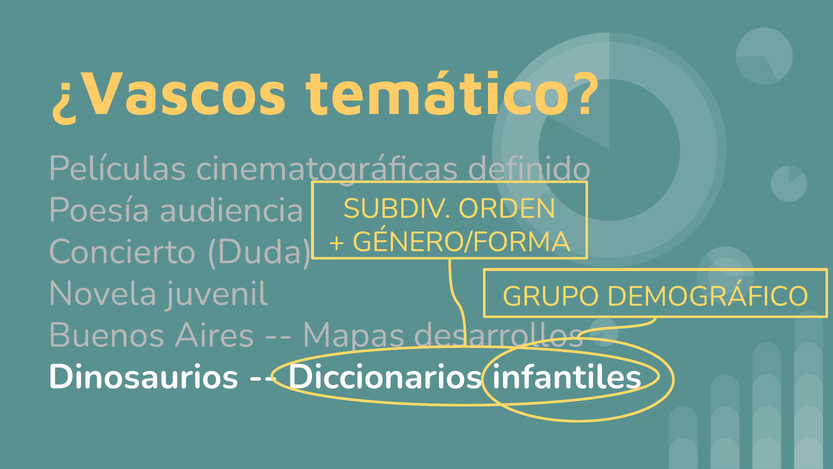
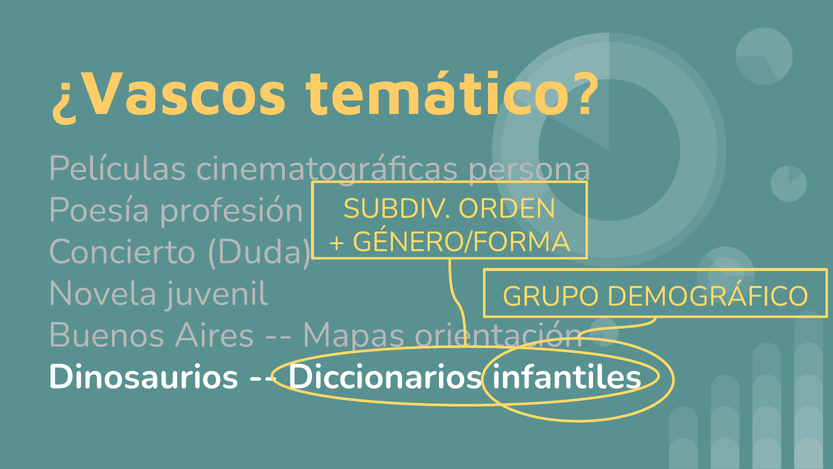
definido: definido -> persona
audiencia: audiencia -> profesión
desarrollos: desarrollos -> orientación
